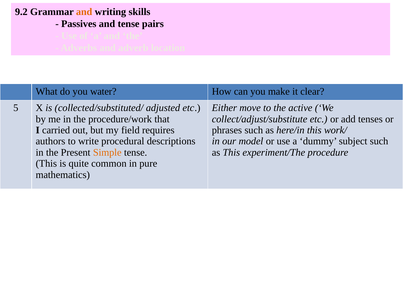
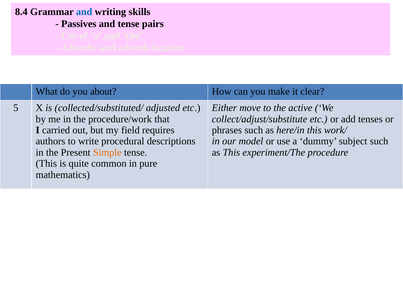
9.2: 9.2 -> 8.4
and at (84, 12) colour: orange -> blue
water: water -> about
